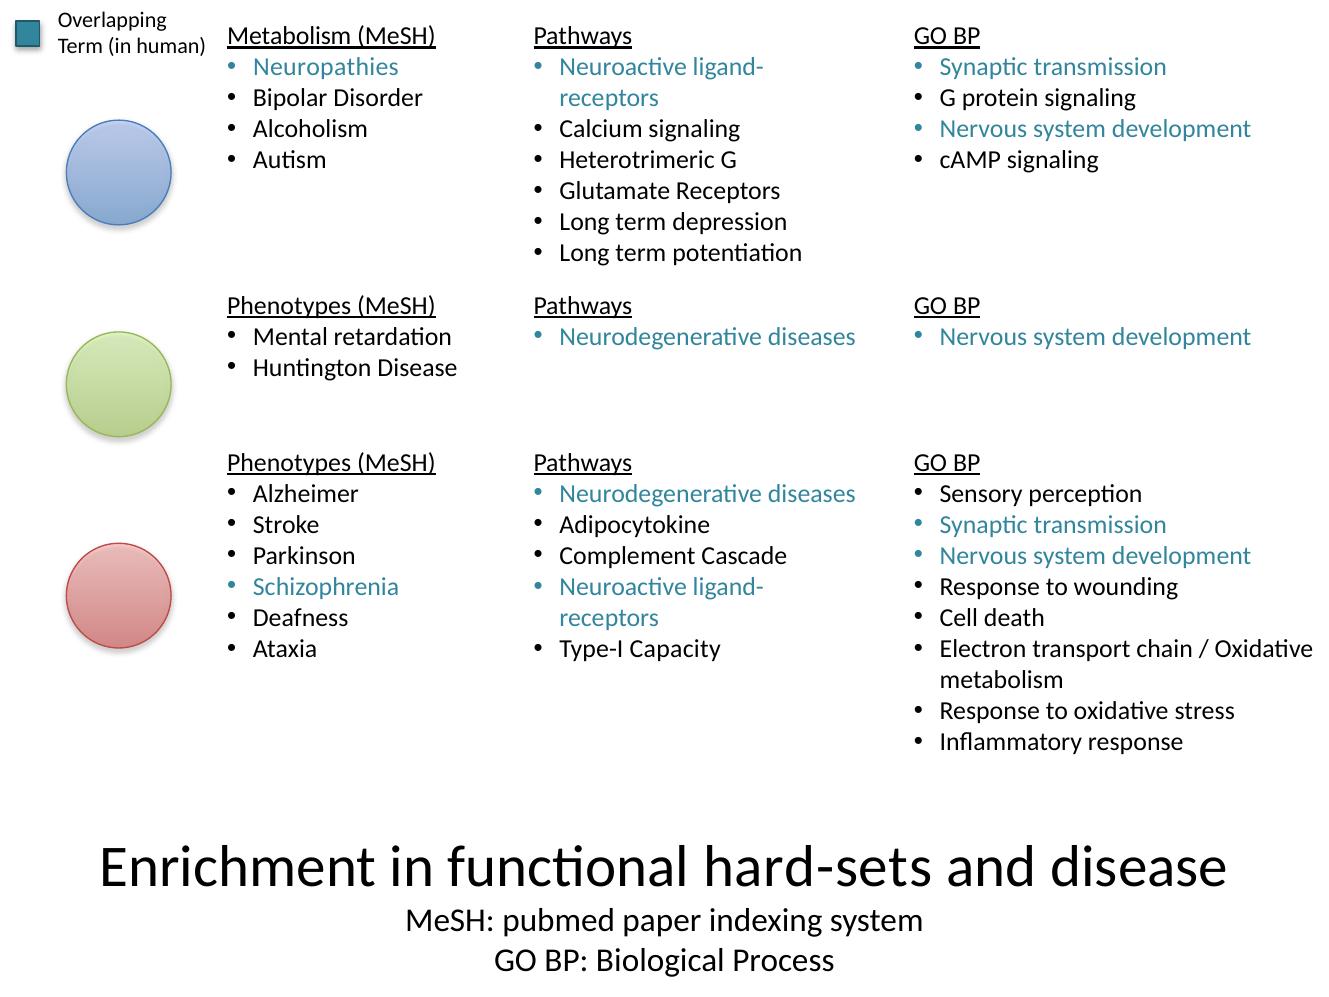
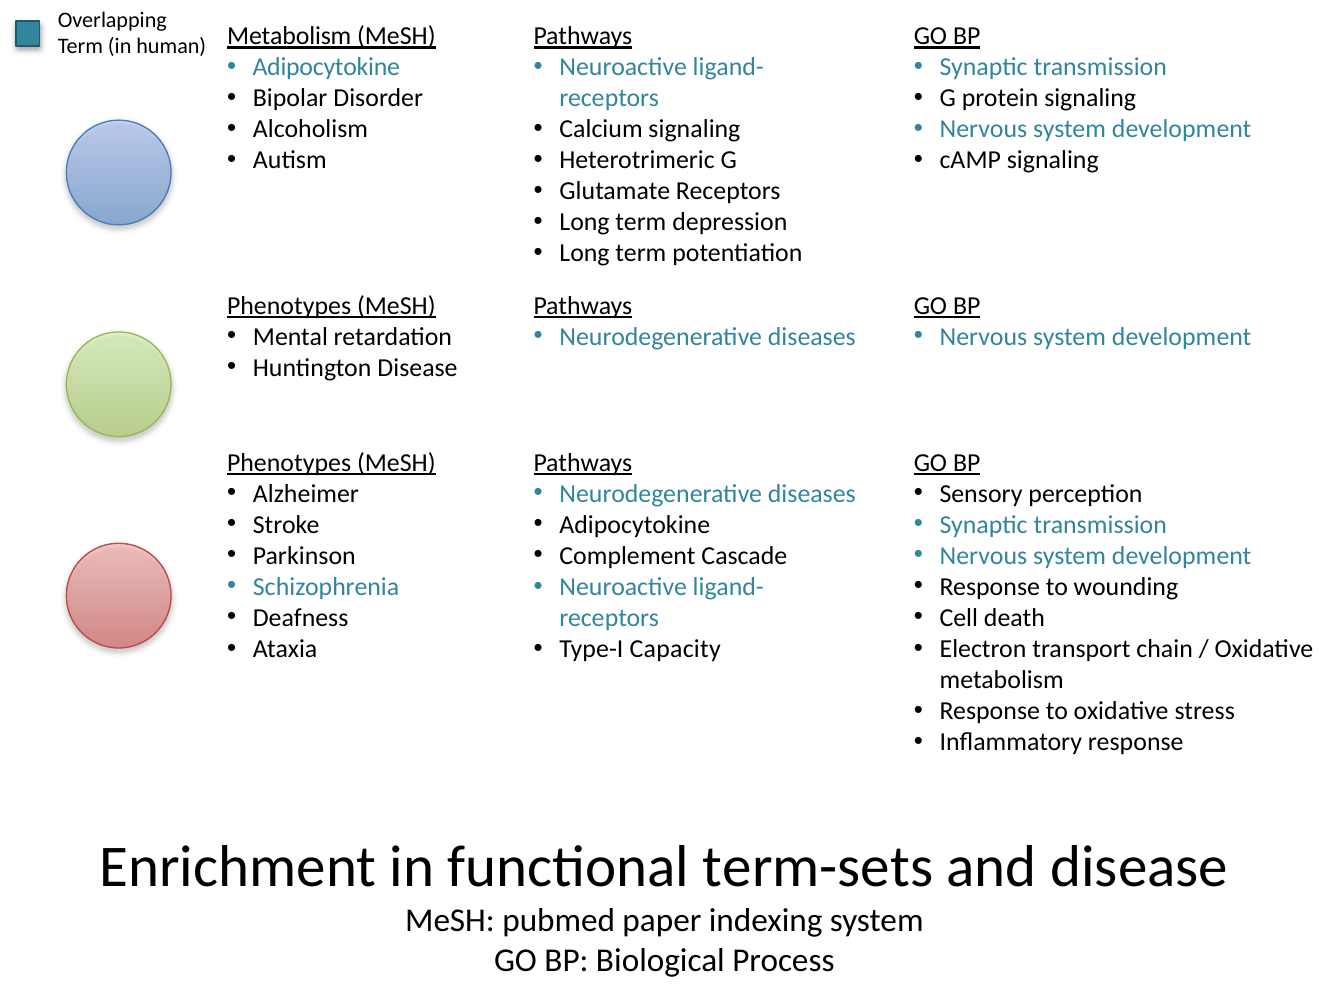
Neuropathies at (326, 67): Neuropathies -> Adipocytokine
hard-sets: hard-sets -> term-sets
